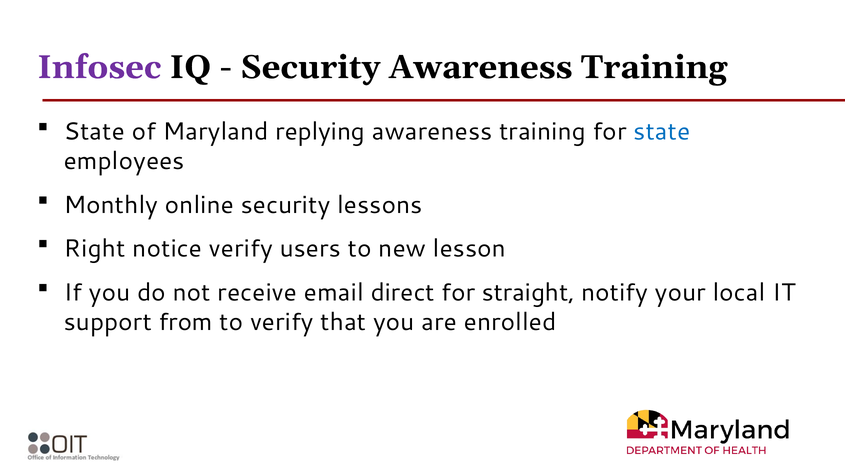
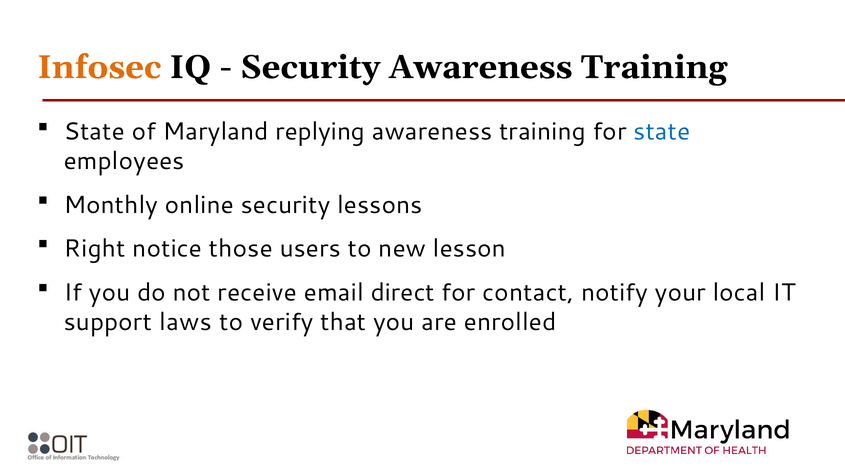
Infosec colour: purple -> orange
notice verify: verify -> those
straight: straight -> contact
from: from -> laws
